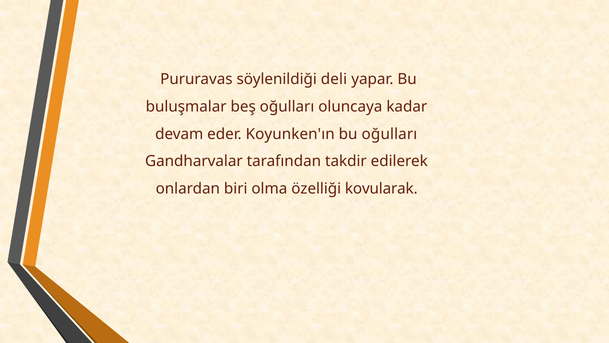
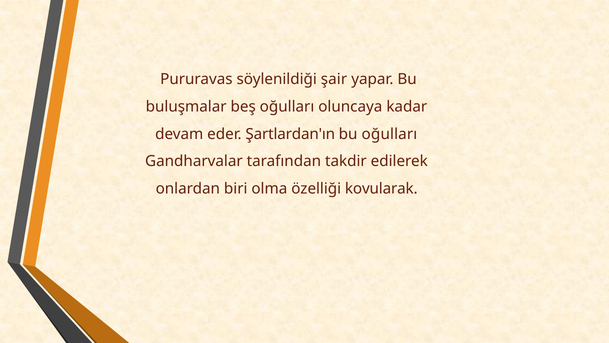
deli: deli -> şair
Koyunken'ın: Koyunken'ın -> Şartlardan'ın
